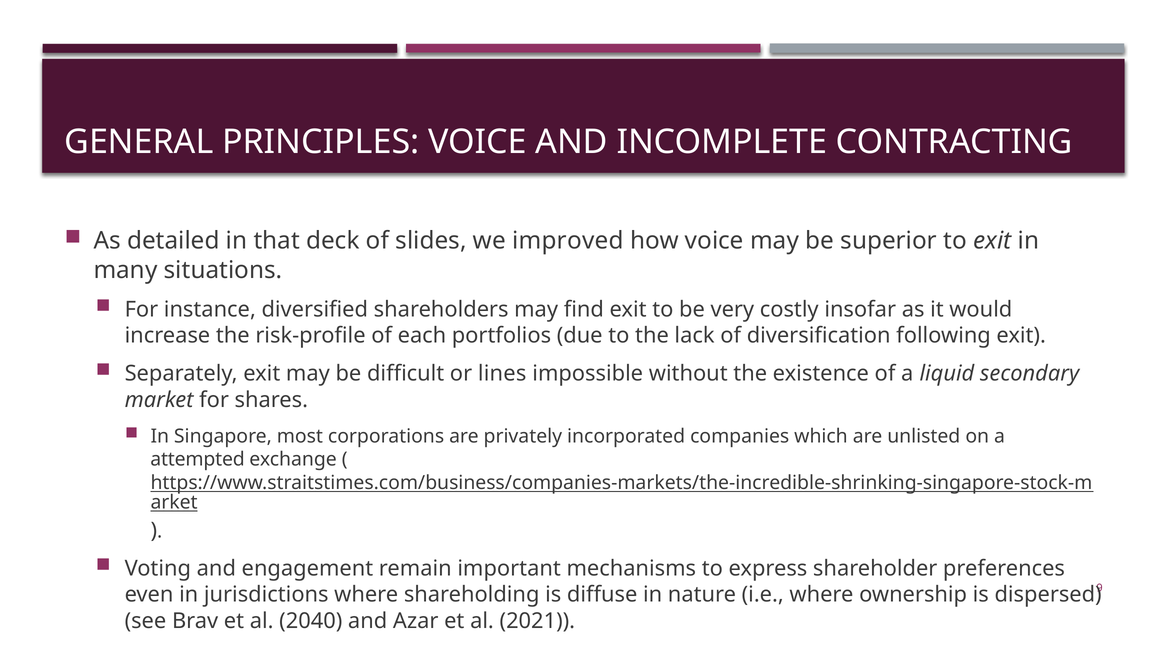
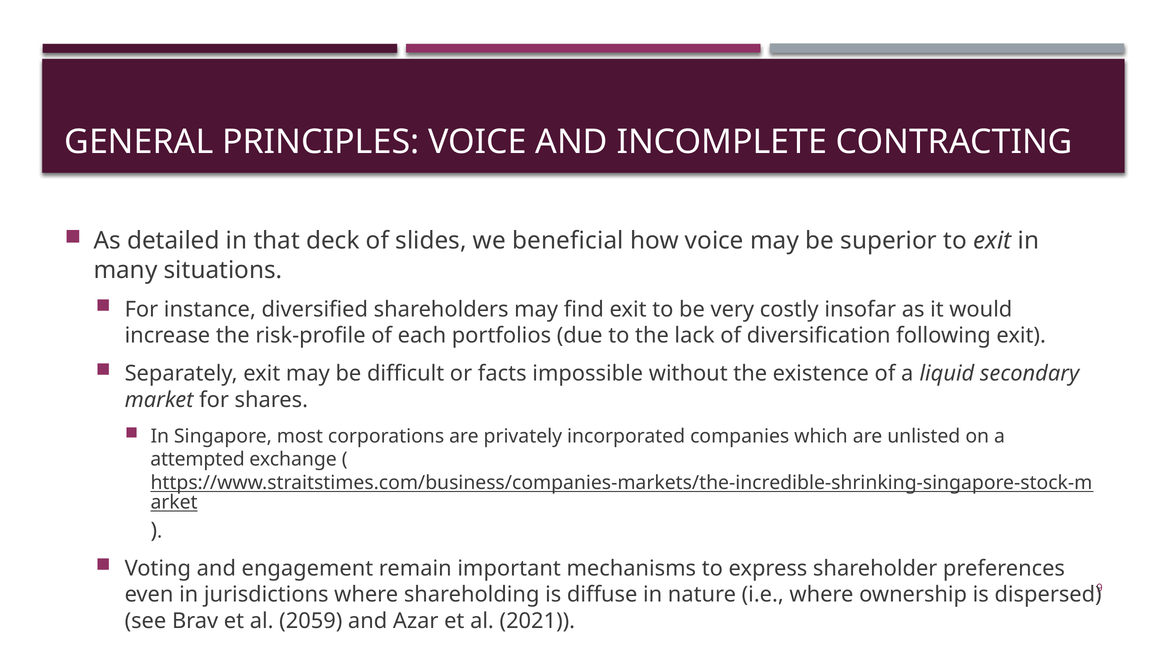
improved: improved -> beneficial
lines: lines -> facts
2040: 2040 -> 2059
